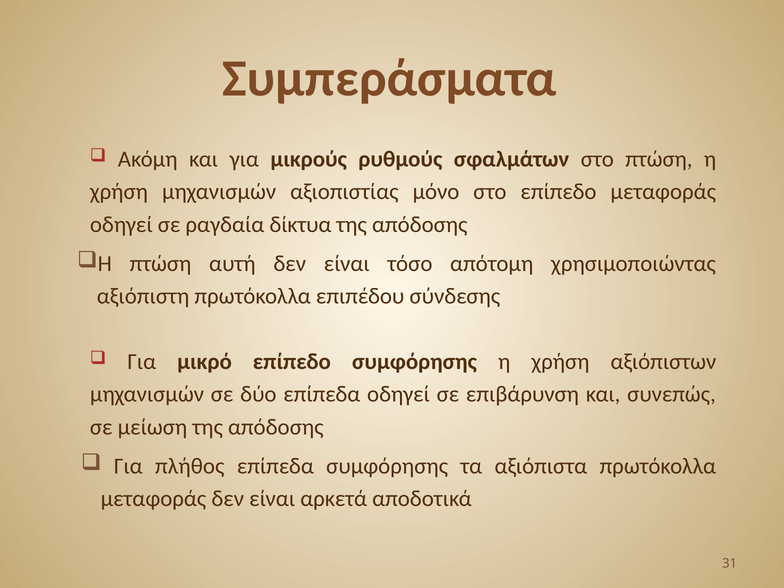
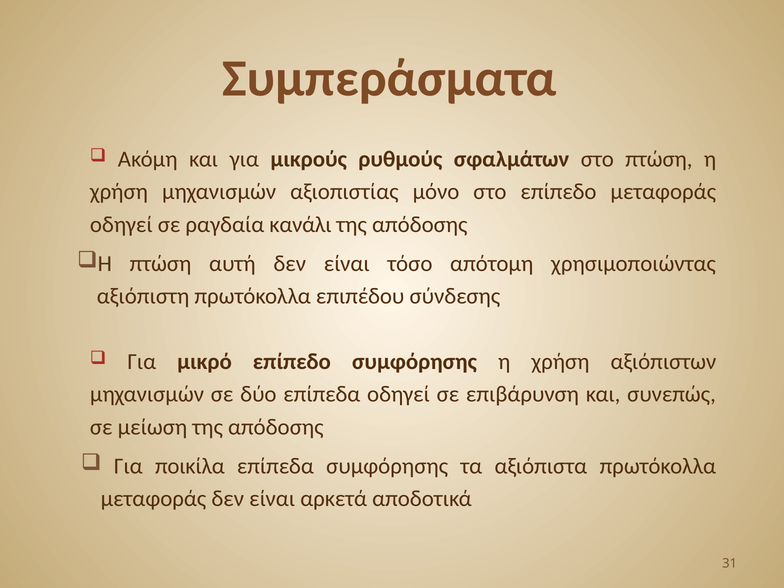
δίκτυα: δίκτυα -> κανάλι
πλήθος: πλήθος -> ποικίλα
